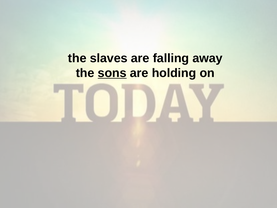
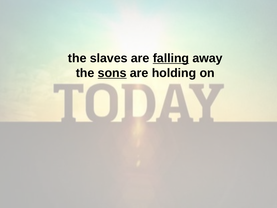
falling underline: none -> present
